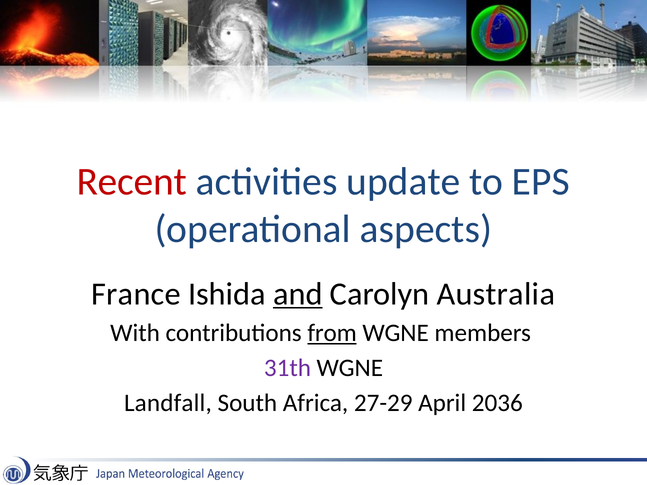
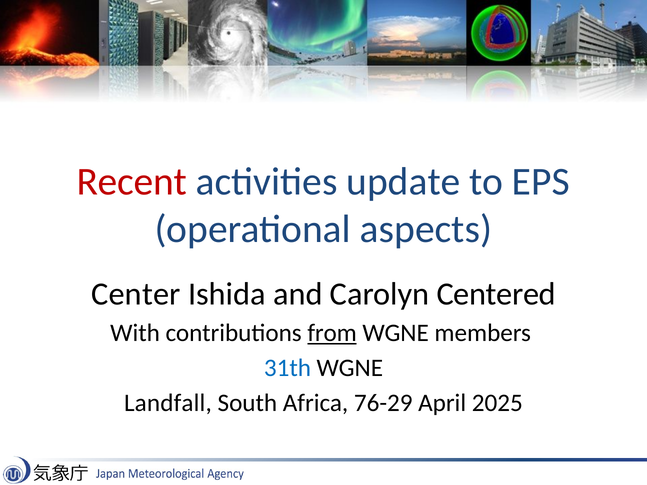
France: France -> Center
and underline: present -> none
Australia: Australia -> Centered
31th colour: purple -> blue
27-29: 27-29 -> 76-29
2036: 2036 -> 2025
